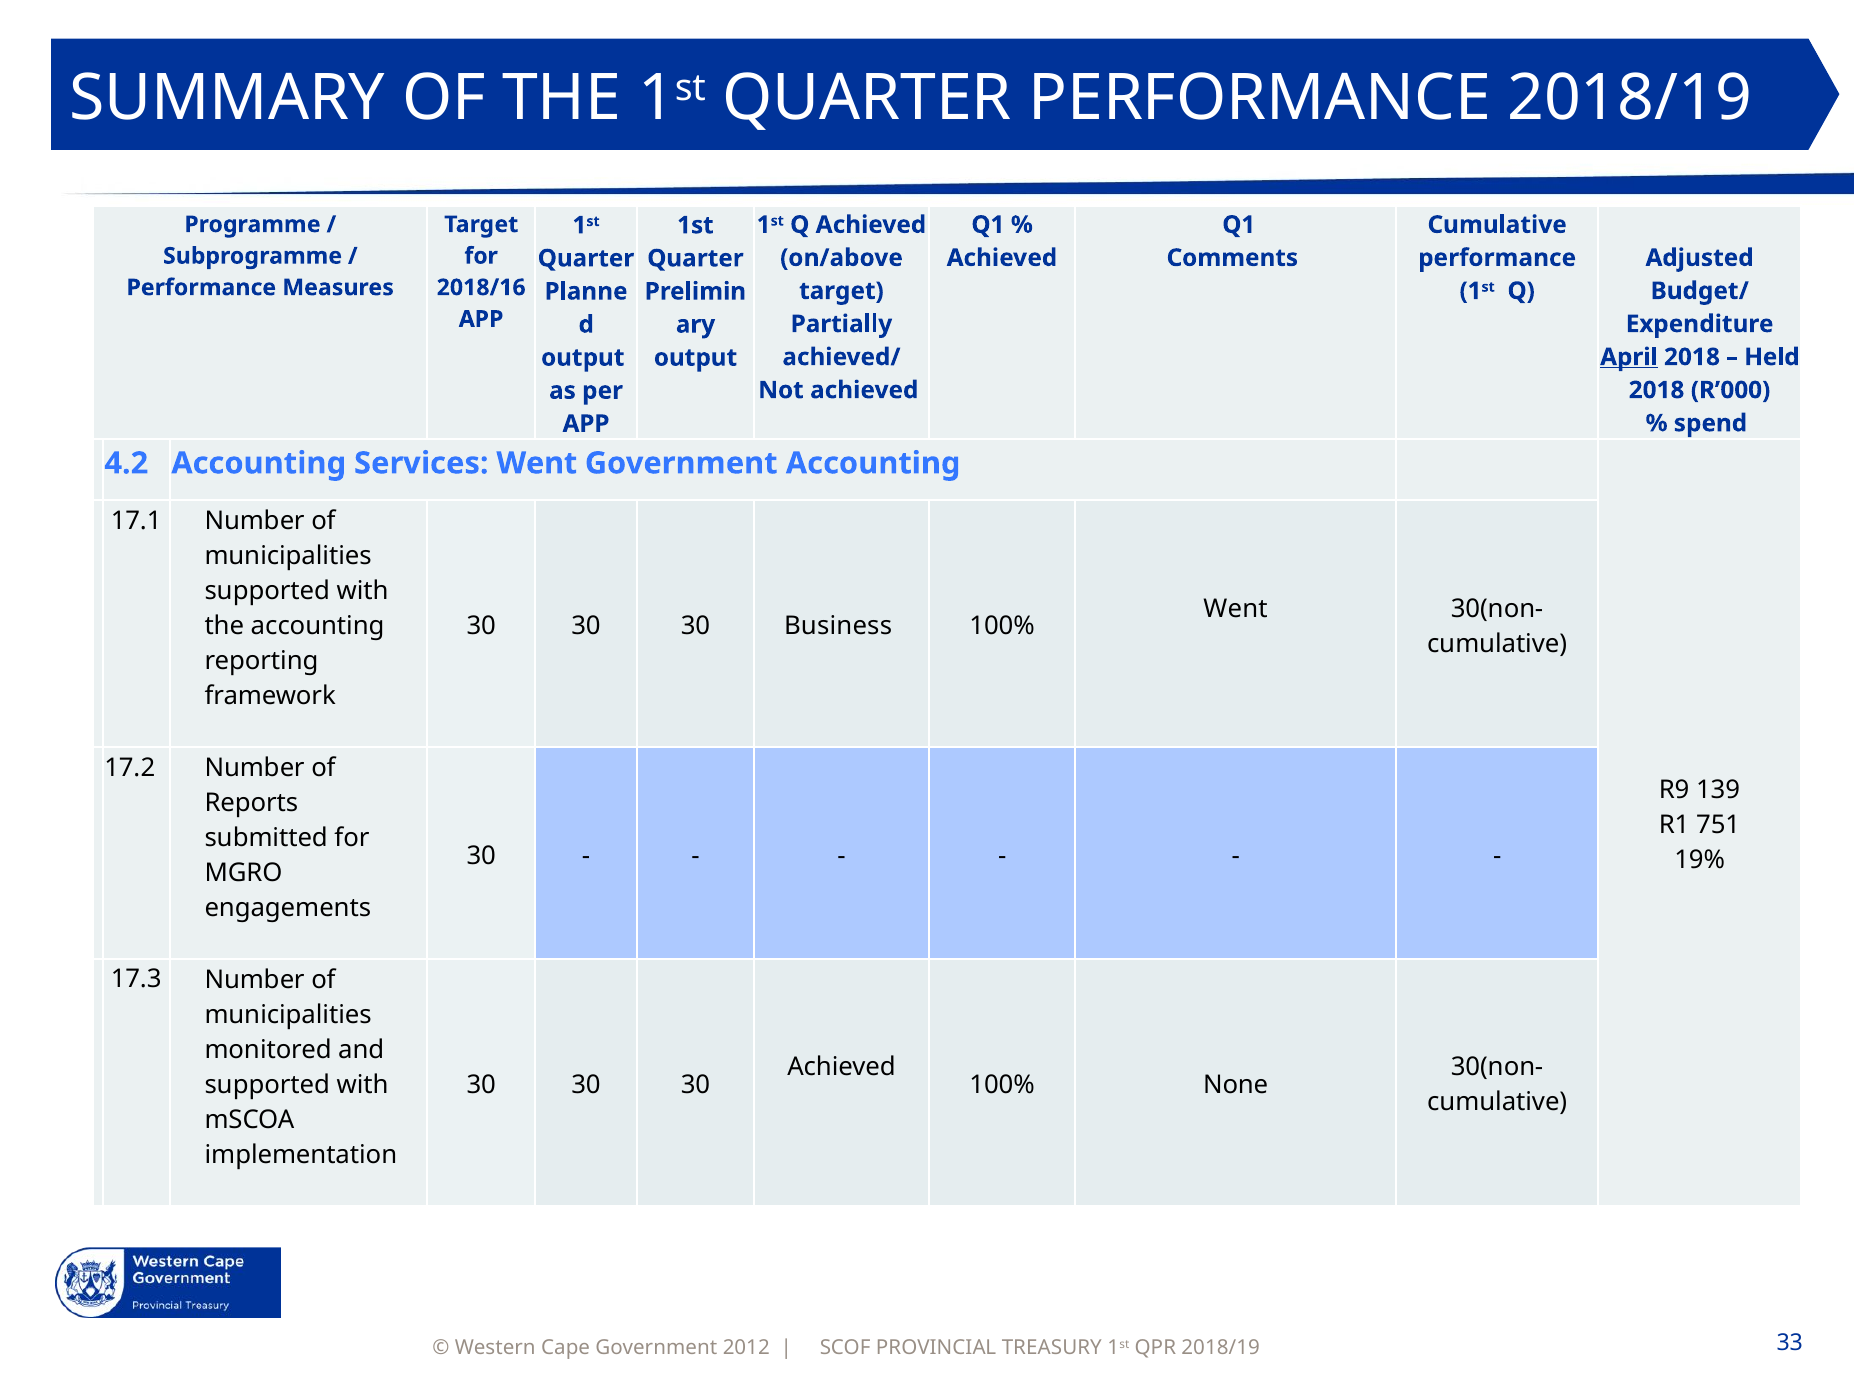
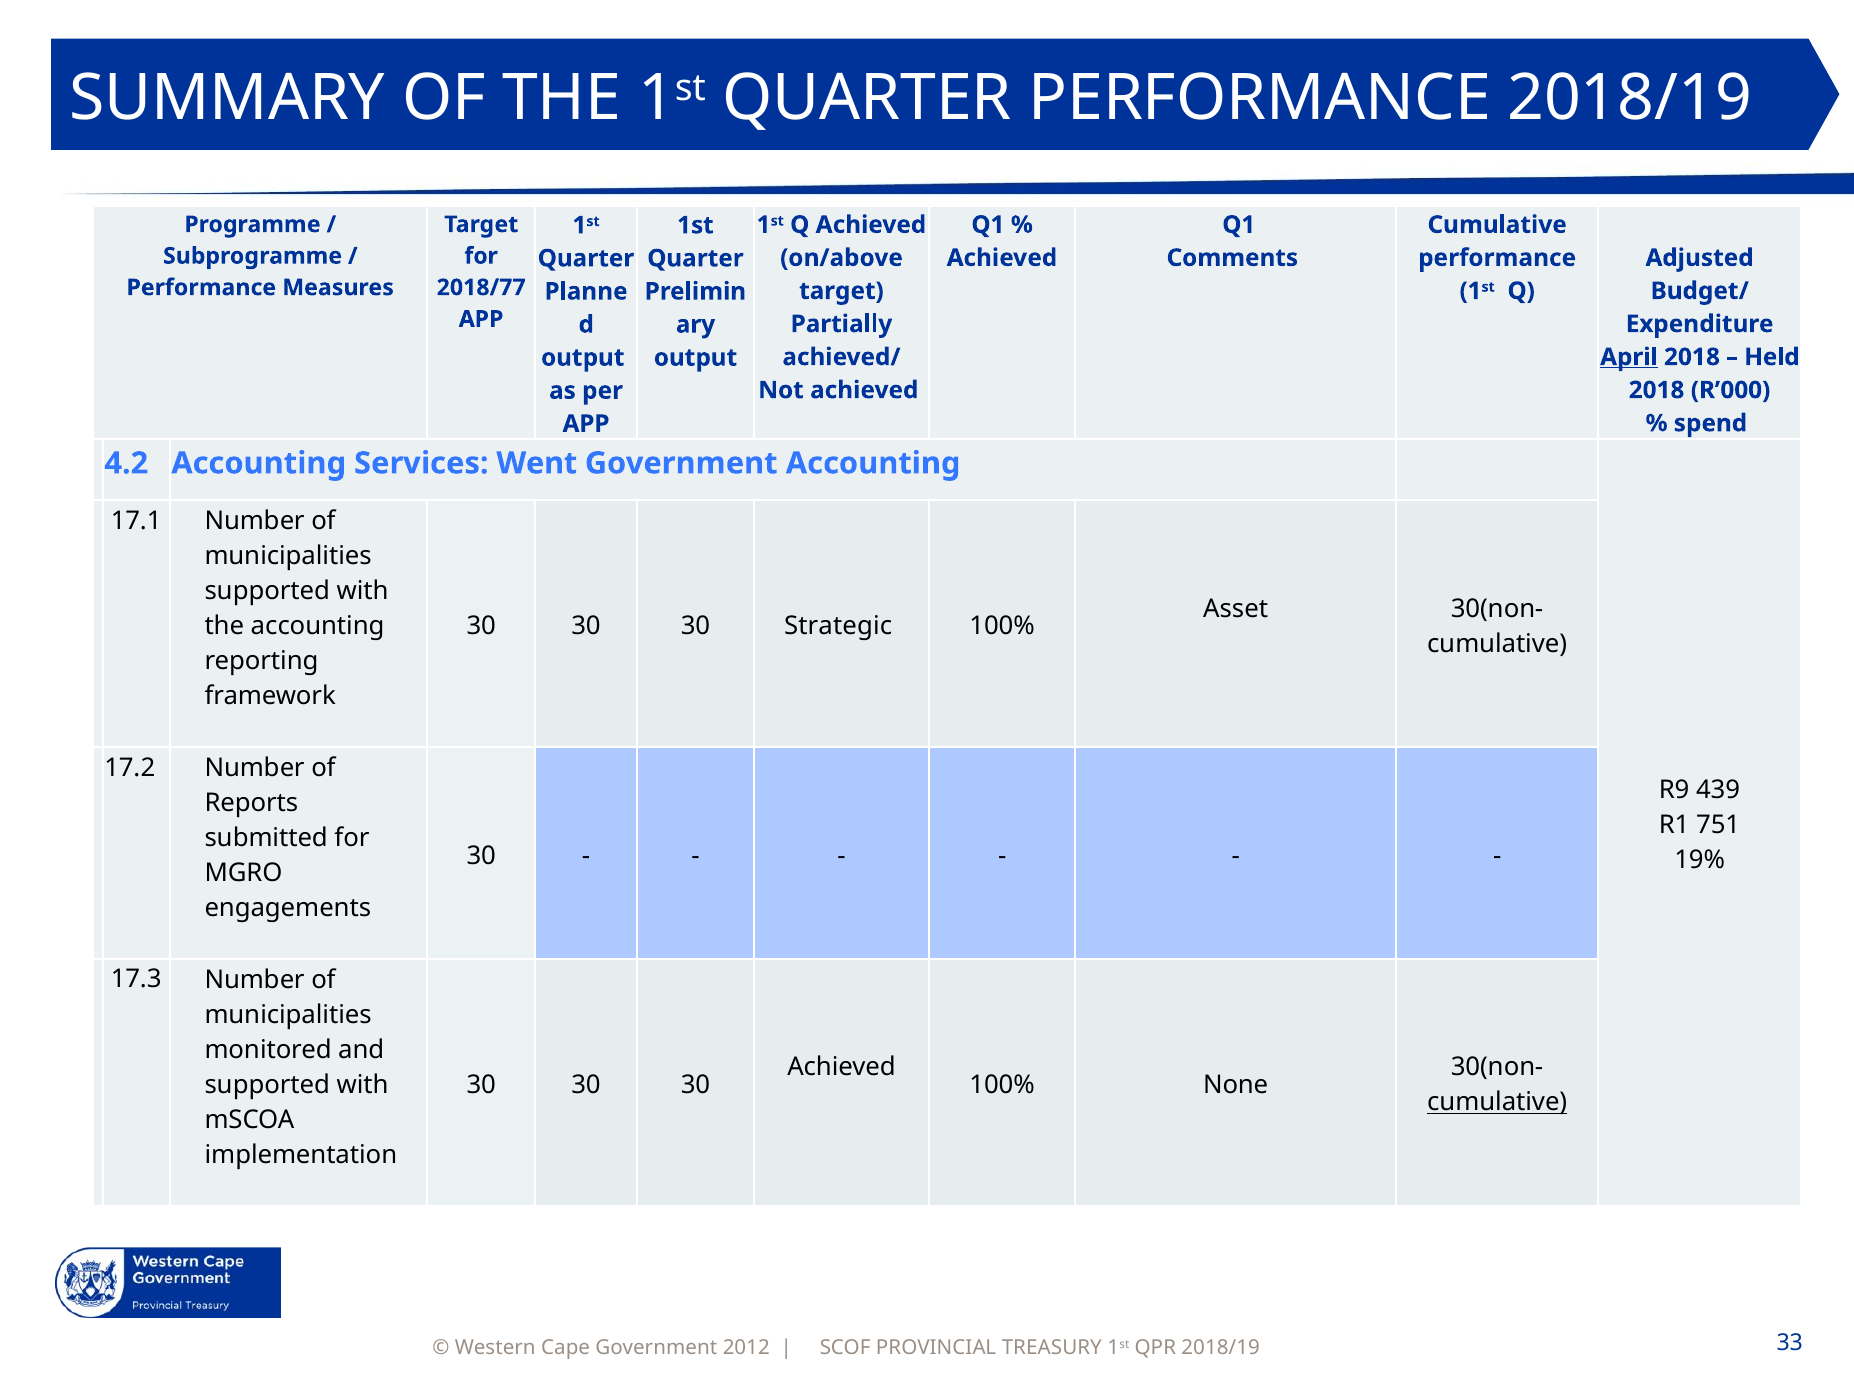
2018/16: 2018/16 -> 2018/77
Went at (1236, 609): Went -> Asset
Business: Business -> Strategic
139: 139 -> 439
cumulative at (1497, 1102) underline: none -> present
